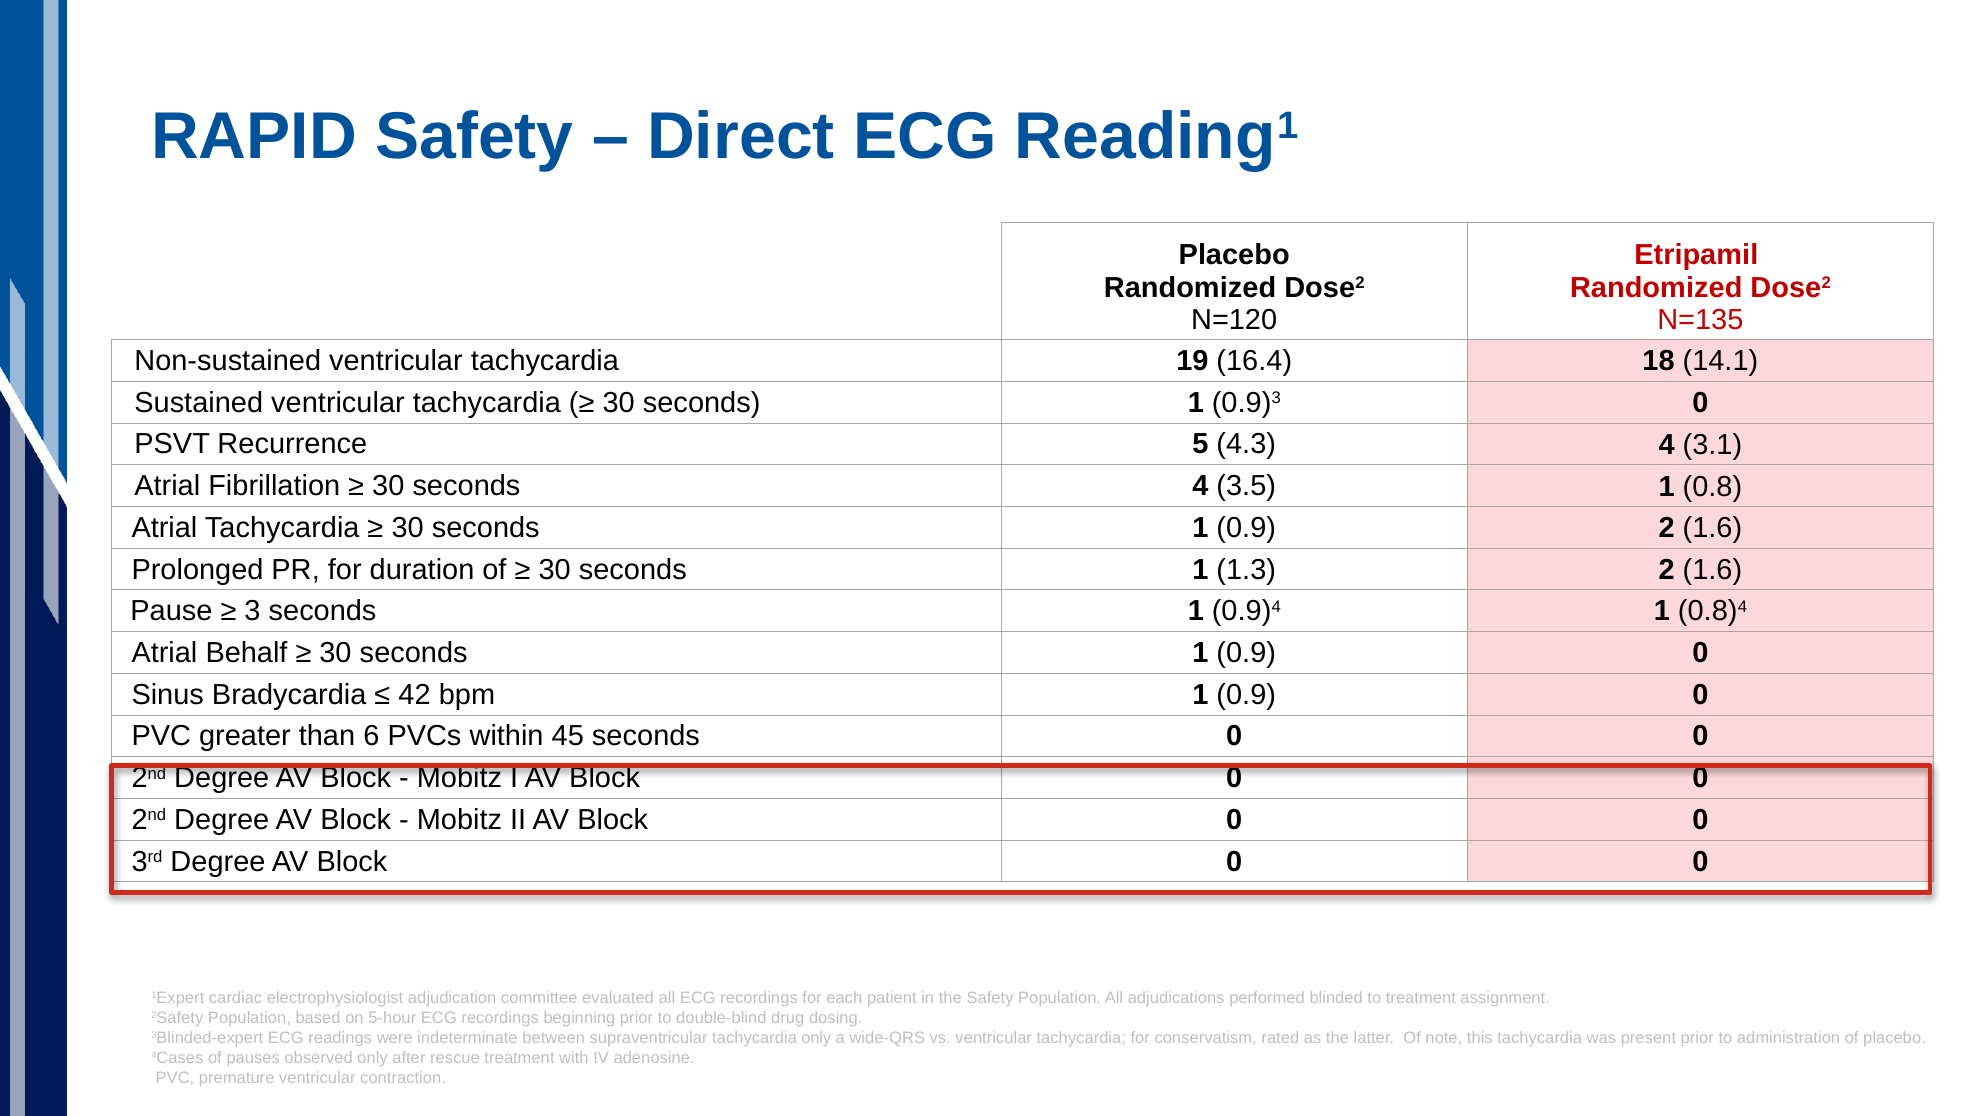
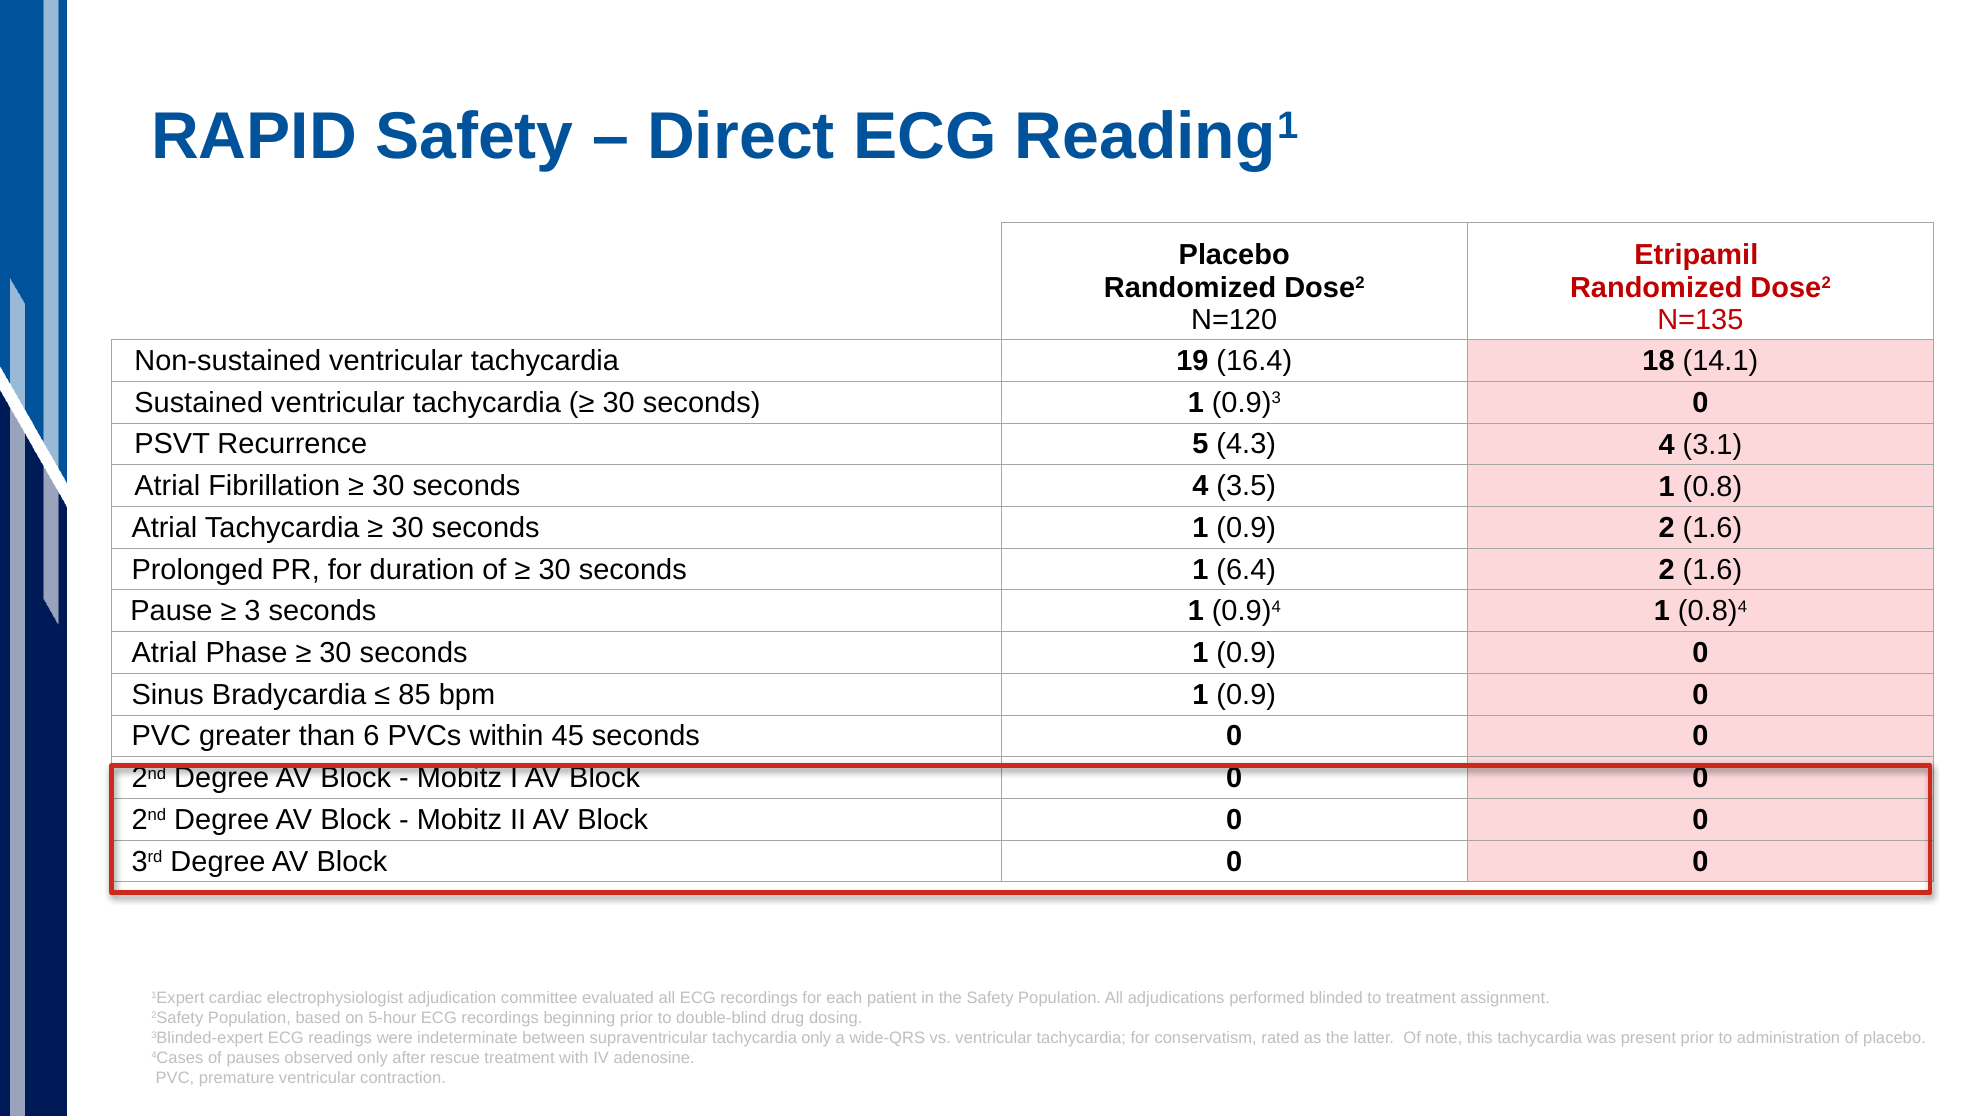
1.3: 1.3 -> 6.4
Behalf: Behalf -> Phase
42: 42 -> 85
